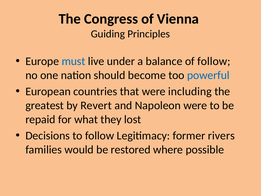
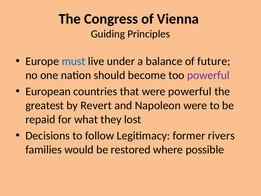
of follow: follow -> future
powerful at (208, 75) colour: blue -> purple
were including: including -> powerful
